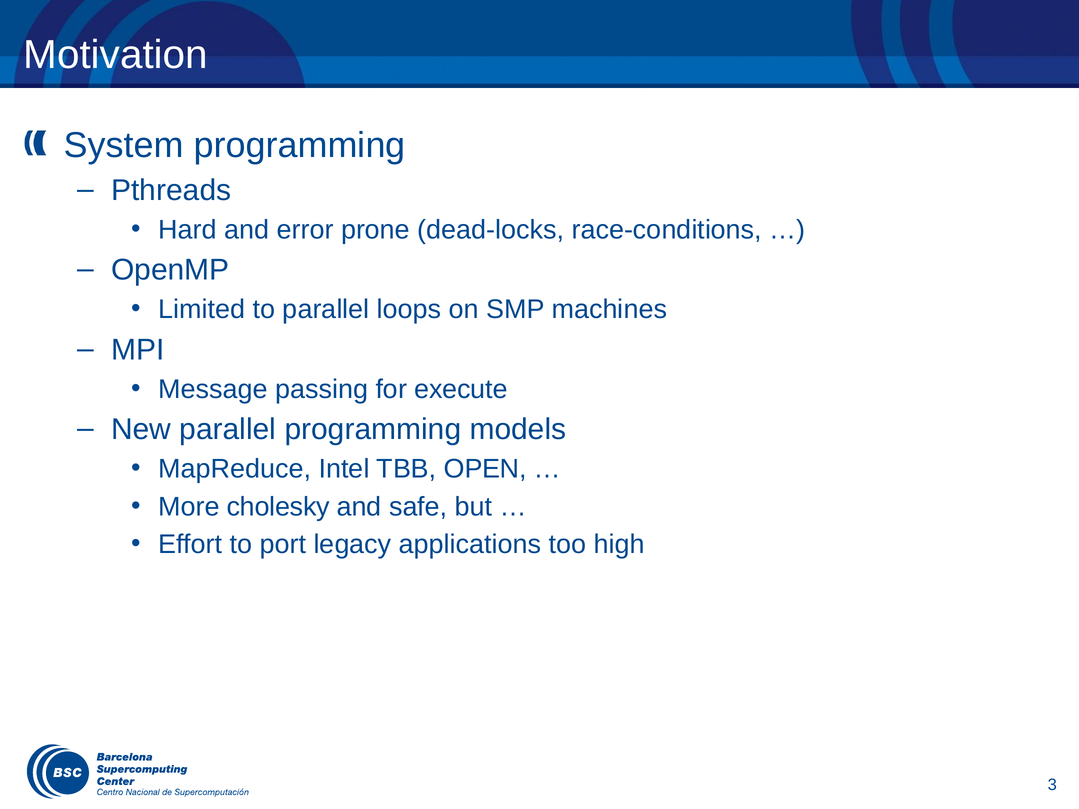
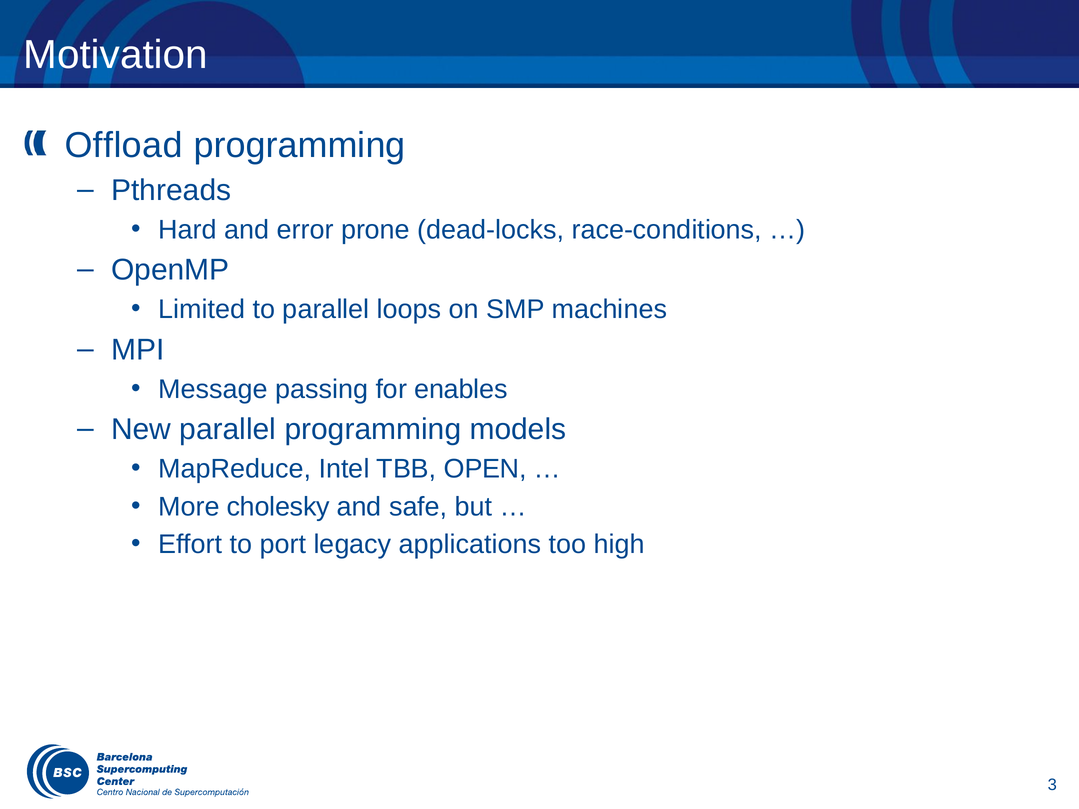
System: System -> Offload
execute: execute -> enables
